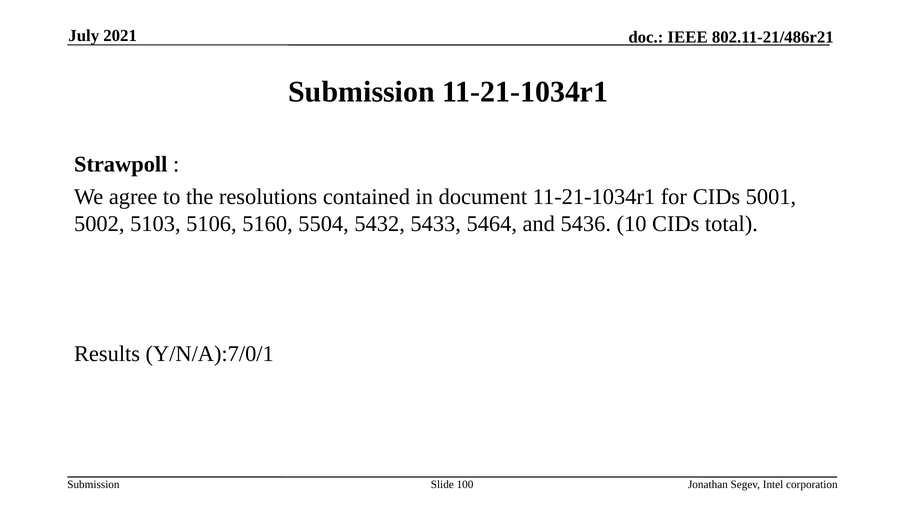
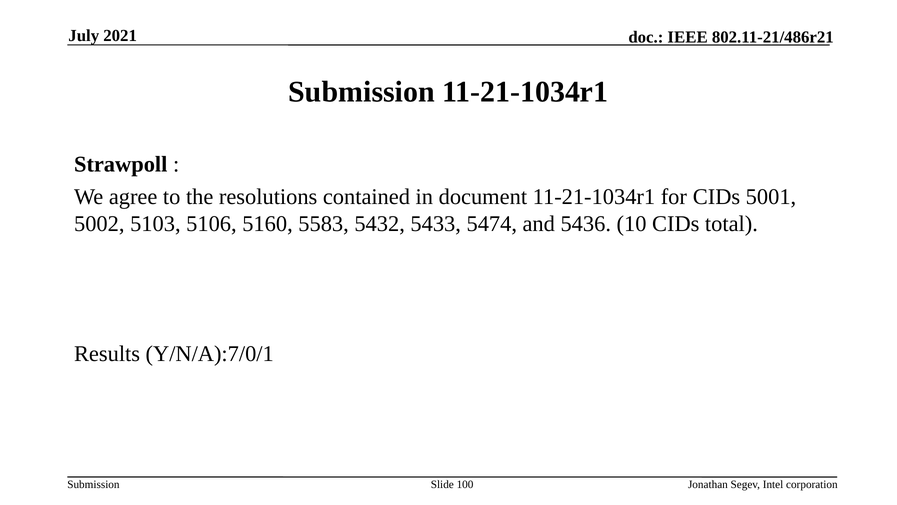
5504: 5504 -> 5583
5464: 5464 -> 5474
